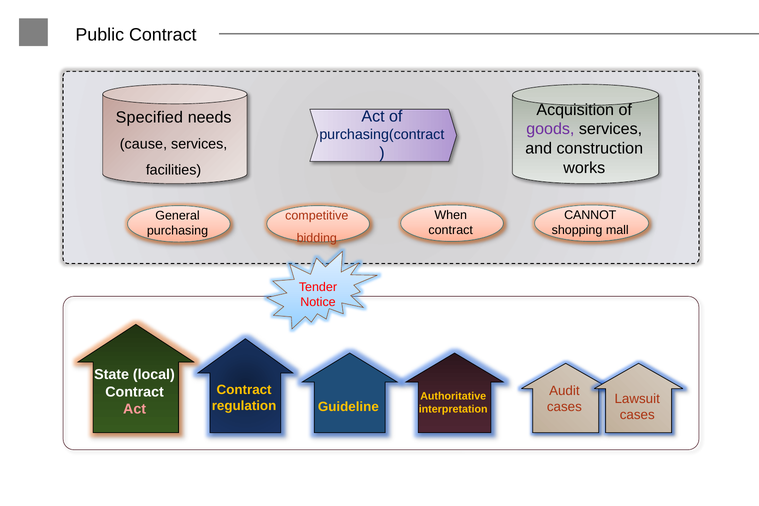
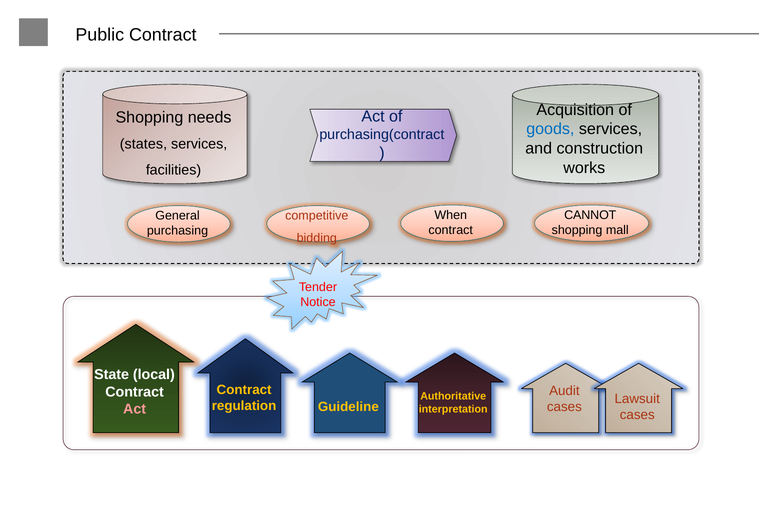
Specified at (149, 118): Specified -> Shopping
goods colour: purple -> blue
cause: cause -> states
